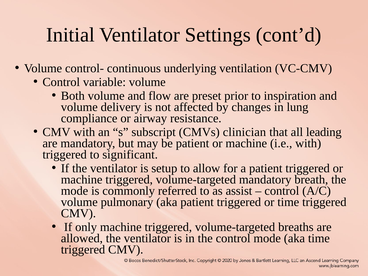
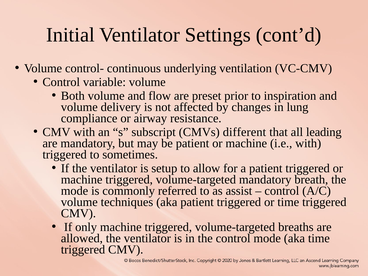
clinician: clinician -> different
significant: significant -> sometimes
pulmonary: pulmonary -> techniques
